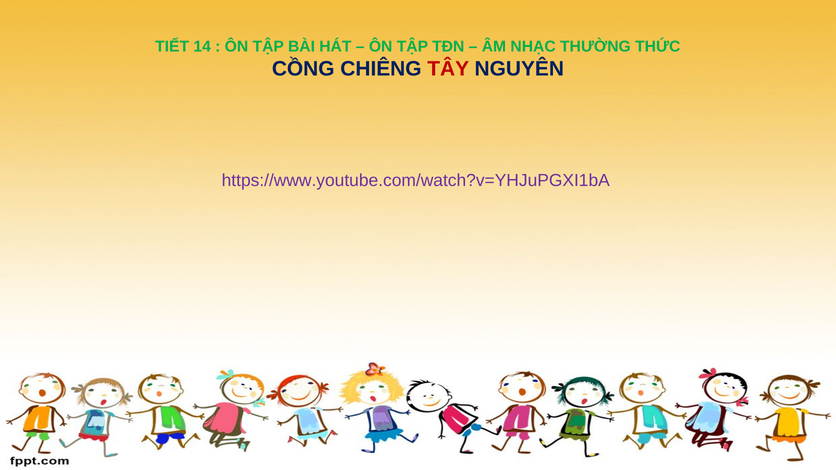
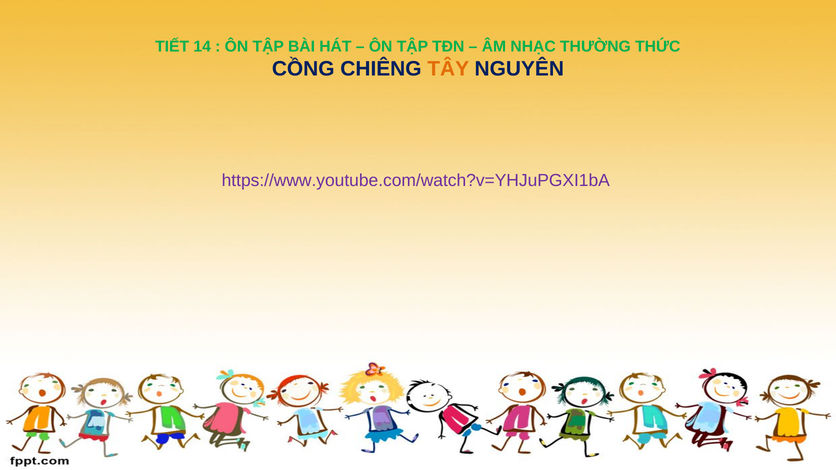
TÂY colour: red -> orange
